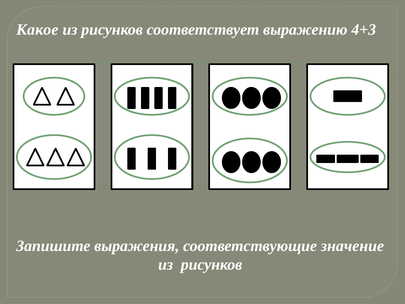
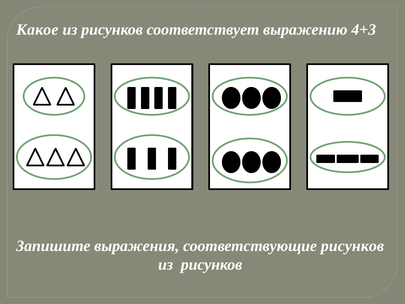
соответствующие значение: значение -> рисунков
